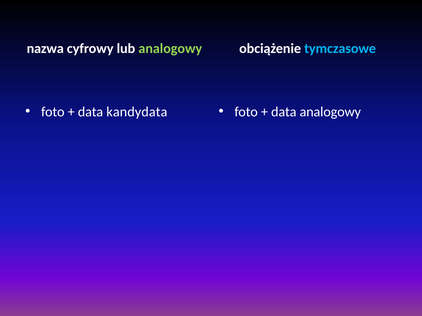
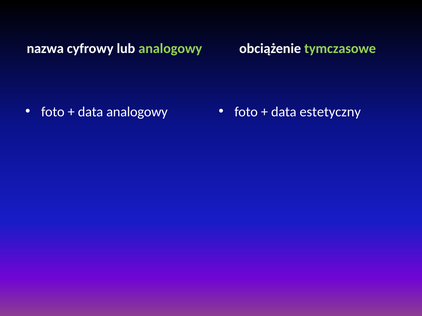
tymczasowe colour: light blue -> light green
data kandydata: kandydata -> analogowy
data analogowy: analogowy -> estetyczny
